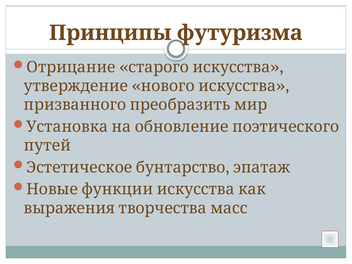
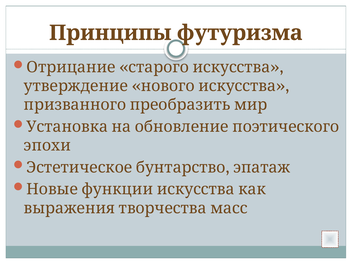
путей: путей -> эпохи
